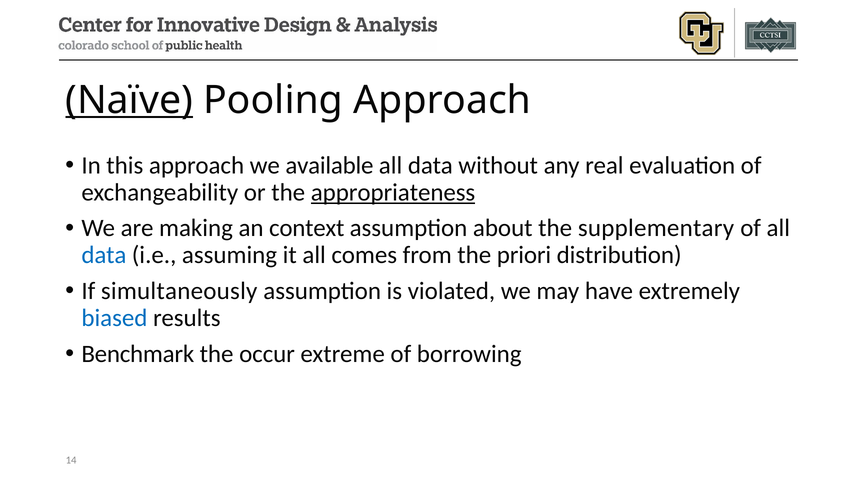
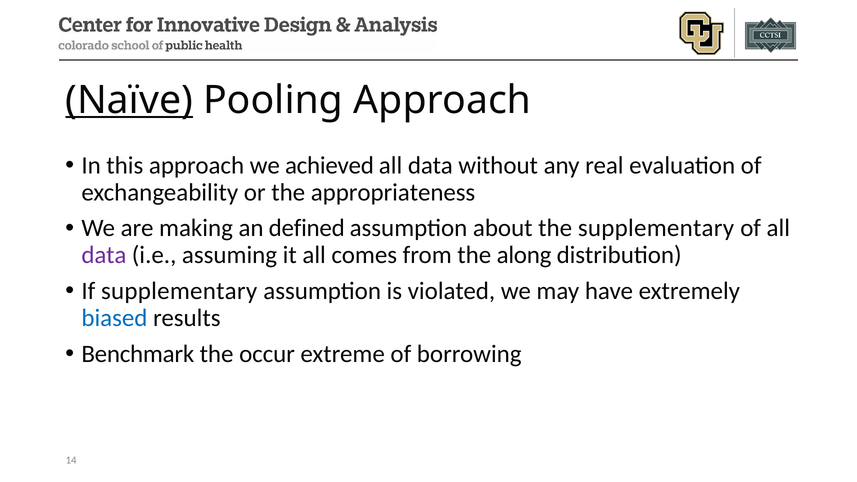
available: available -> achieved
appropriateness underline: present -> none
context: context -> defined
data at (104, 255) colour: blue -> purple
priori: priori -> along
If simultaneously: simultaneously -> supplementary
